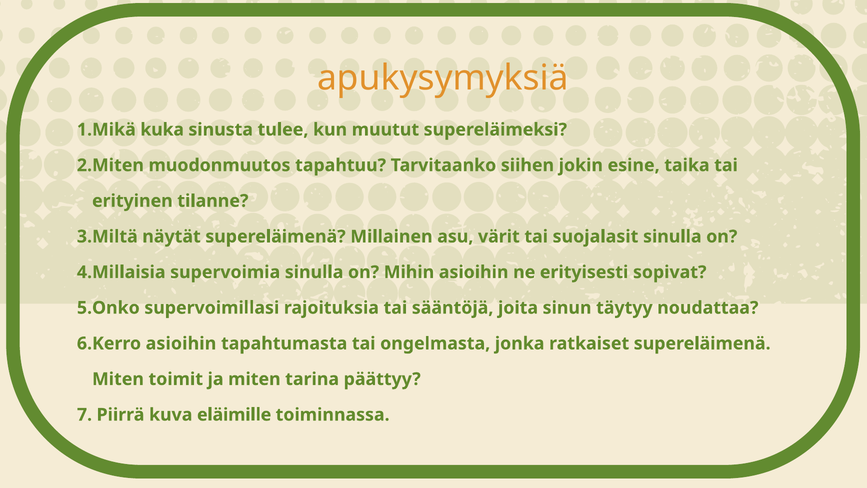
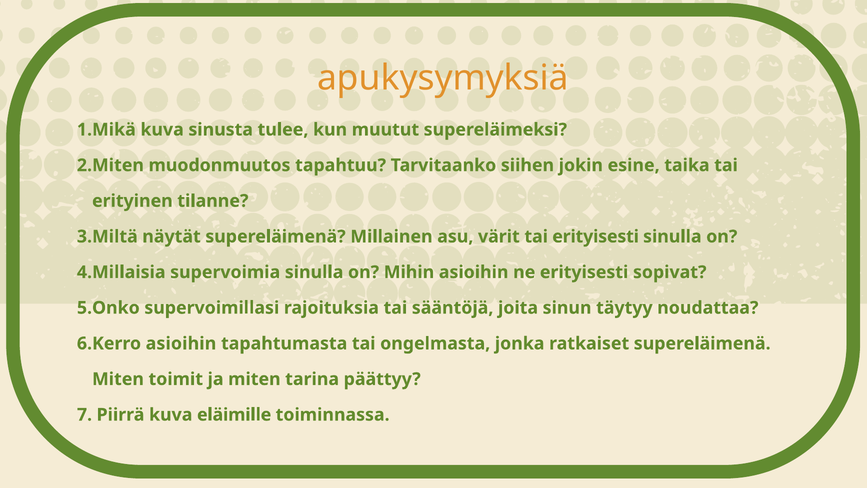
kuka at (162, 130): kuka -> kuva
tai suojalasit: suojalasit -> erityisesti
